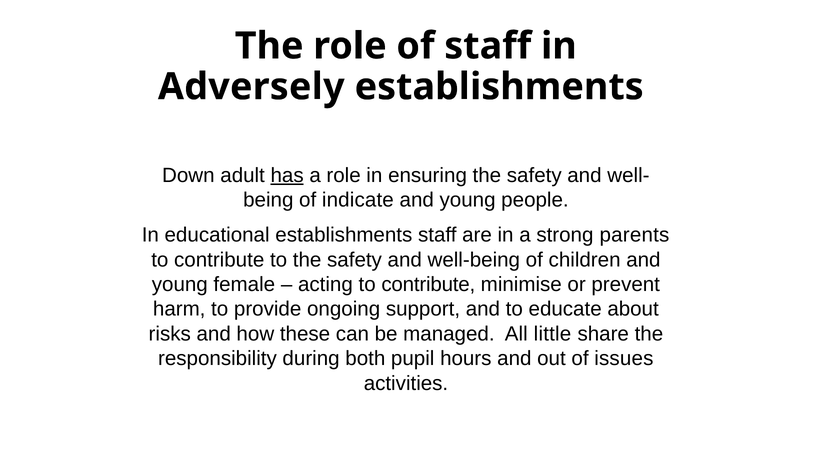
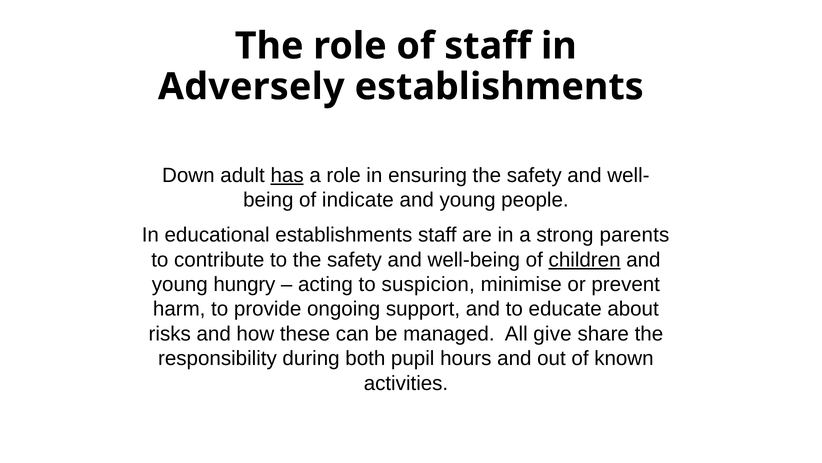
children underline: none -> present
female: female -> hungry
acting to contribute: contribute -> suspicion
little: little -> give
issues: issues -> known
